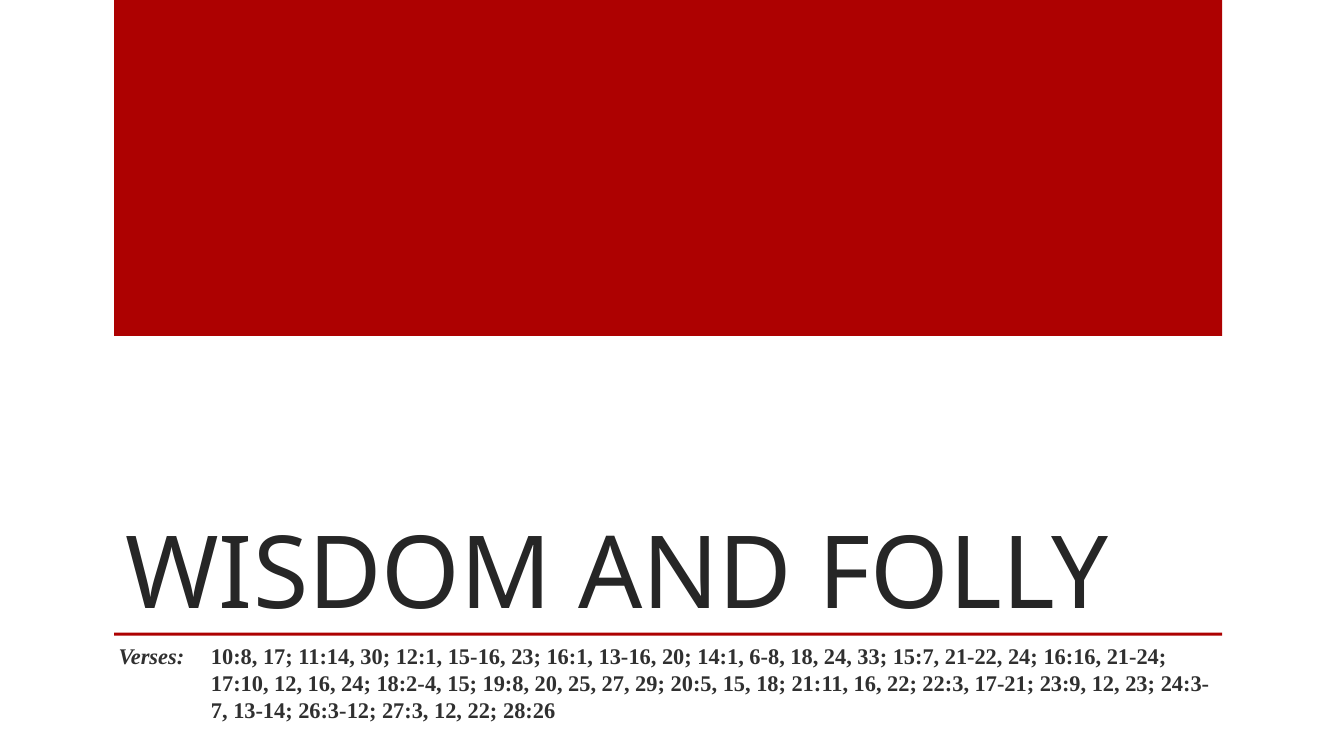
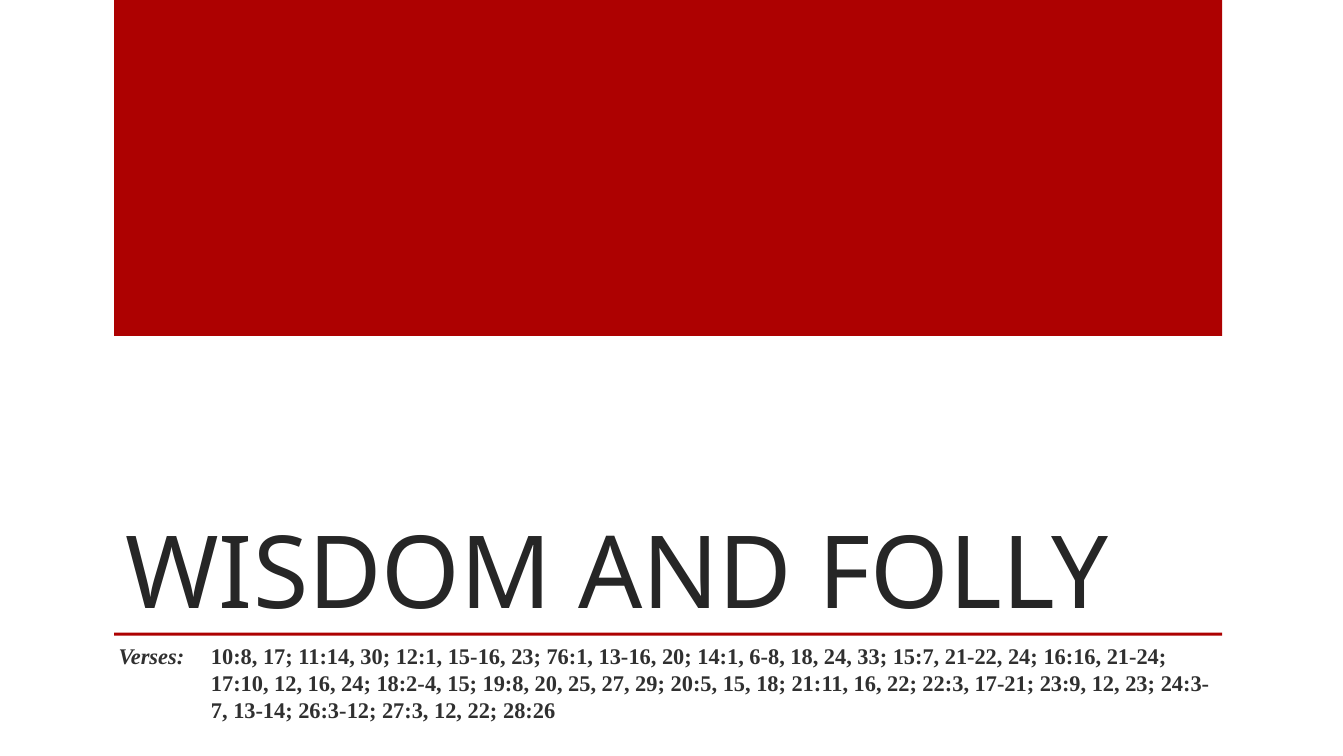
16:1: 16:1 -> 76:1
